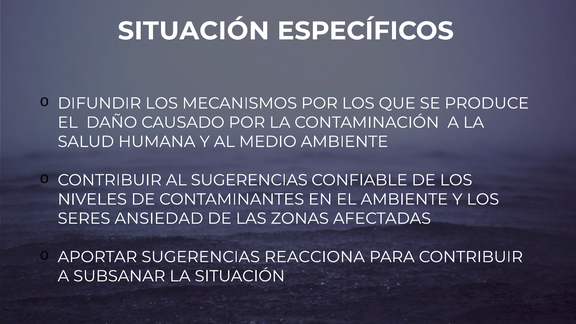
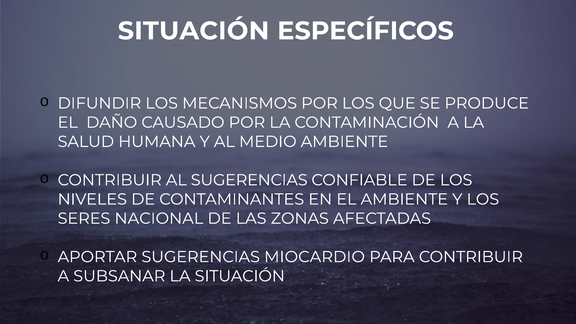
ANSIEDAD: ANSIEDAD -> NACIONAL
REACCIONA: REACCIONA -> MIOCARDIO
